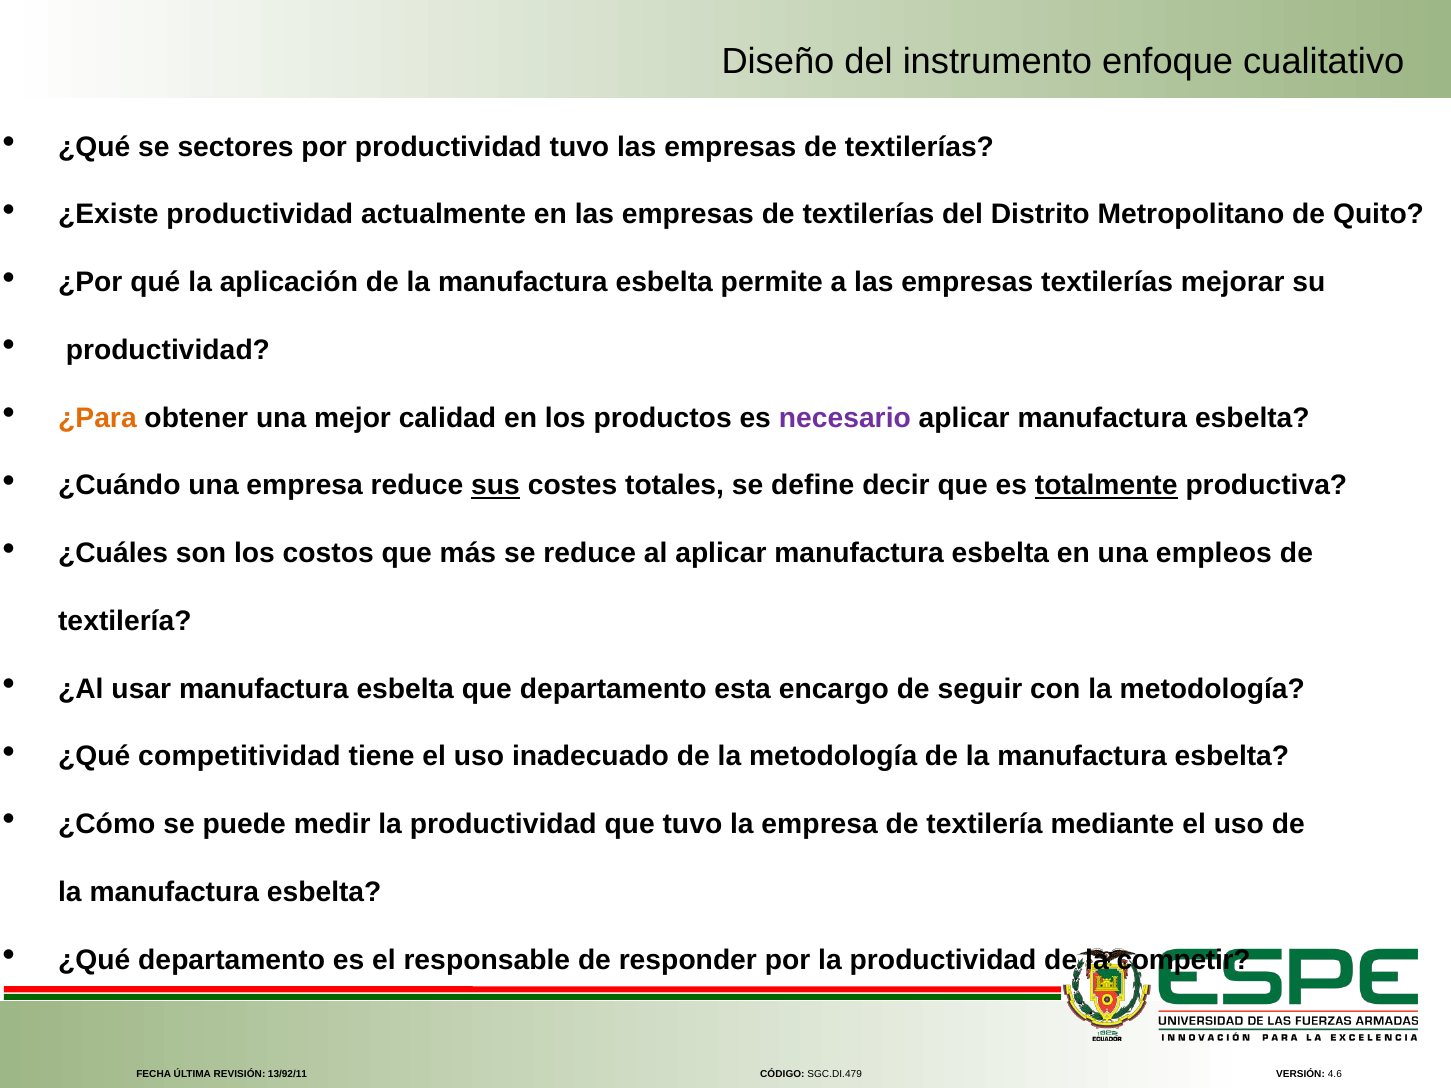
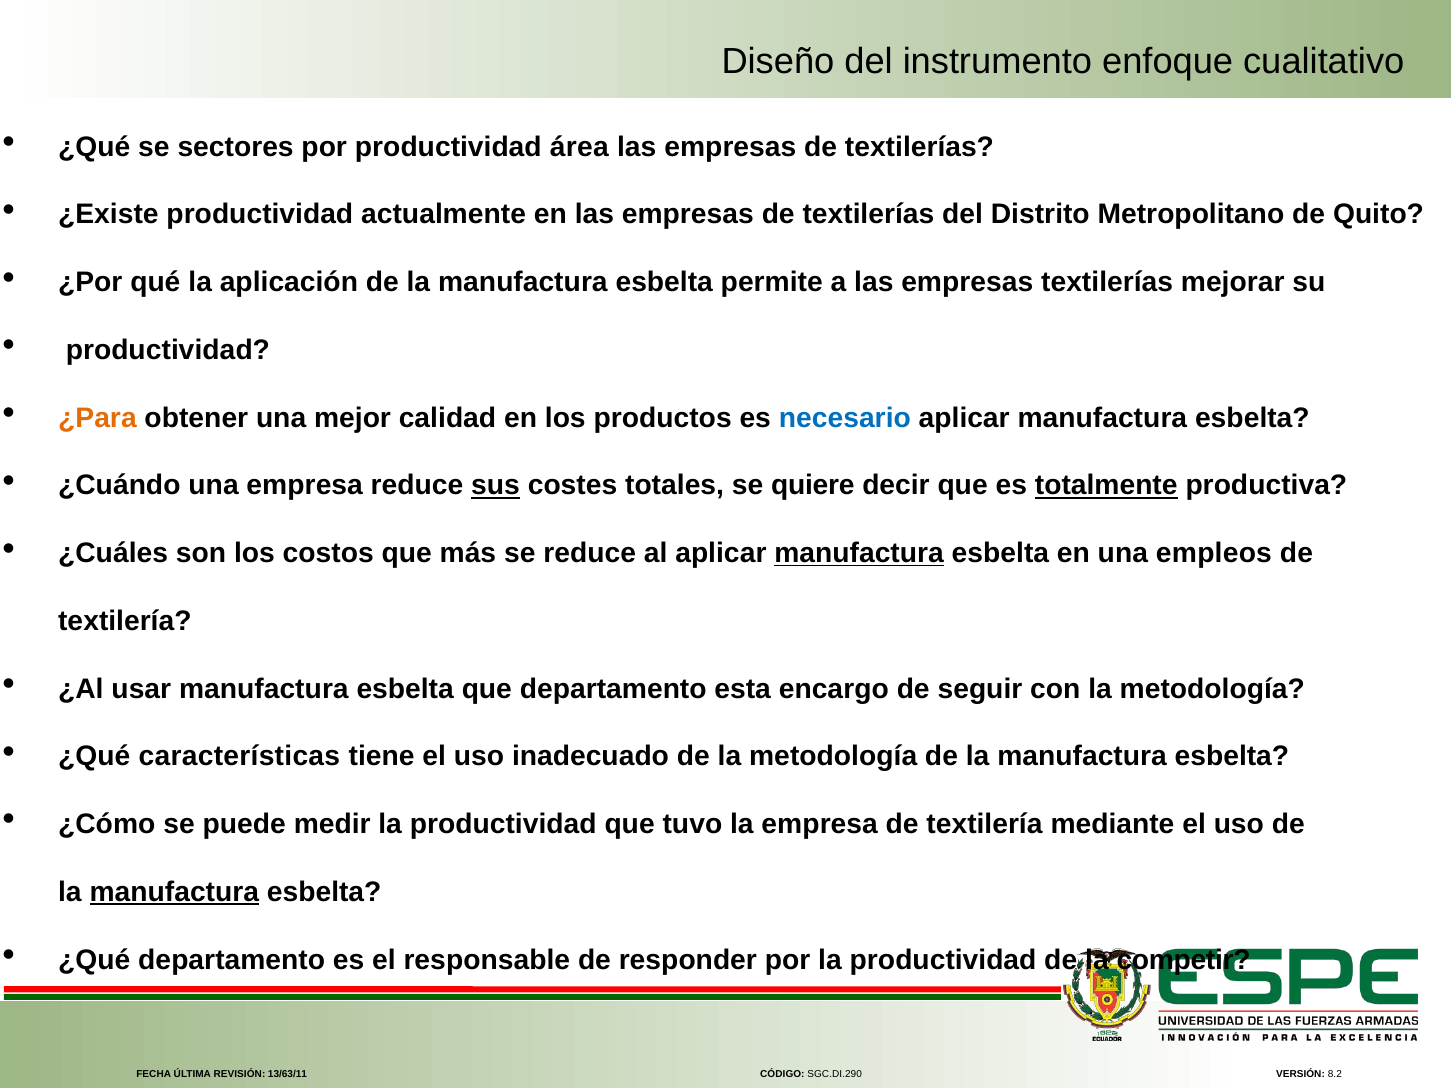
productividad tuvo: tuvo -> área
necesario colour: purple -> blue
define: define -> quiere
manufactura at (859, 553) underline: none -> present
competitividad: competitividad -> características
manufactura at (174, 892) underline: none -> present
13/92/11: 13/92/11 -> 13/63/11
SGC.DI.479: SGC.DI.479 -> SGC.DI.290
4.6: 4.6 -> 8.2
